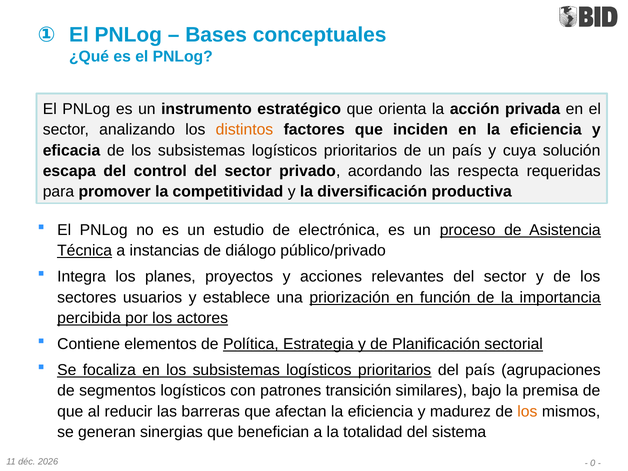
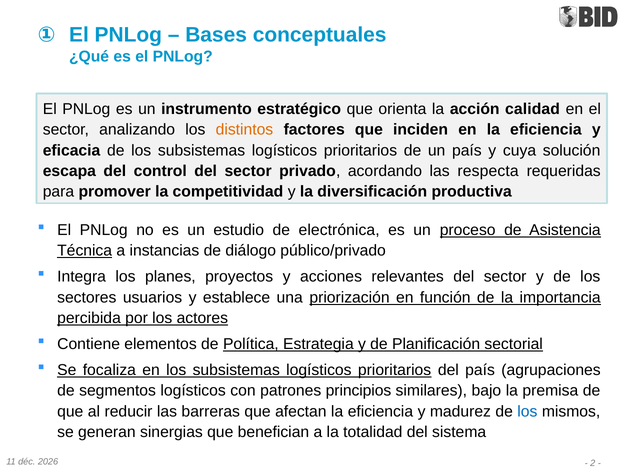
privada: privada -> calidad
transición: transición -> principios
los at (527, 411) colour: orange -> blue
0: 0 -> 2
